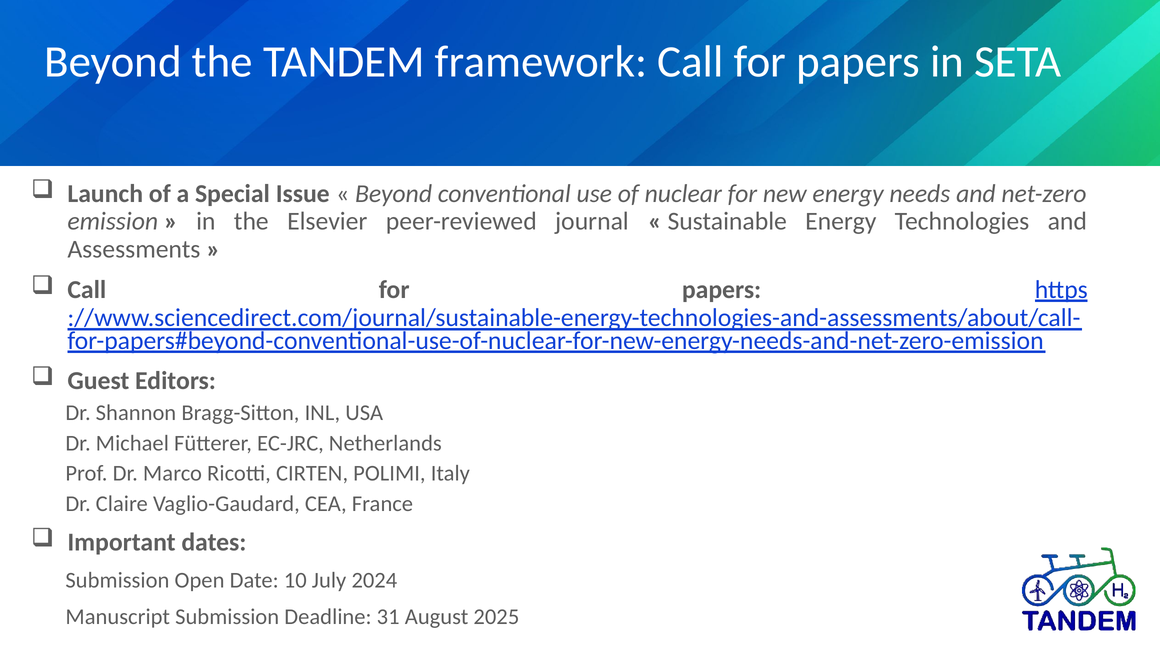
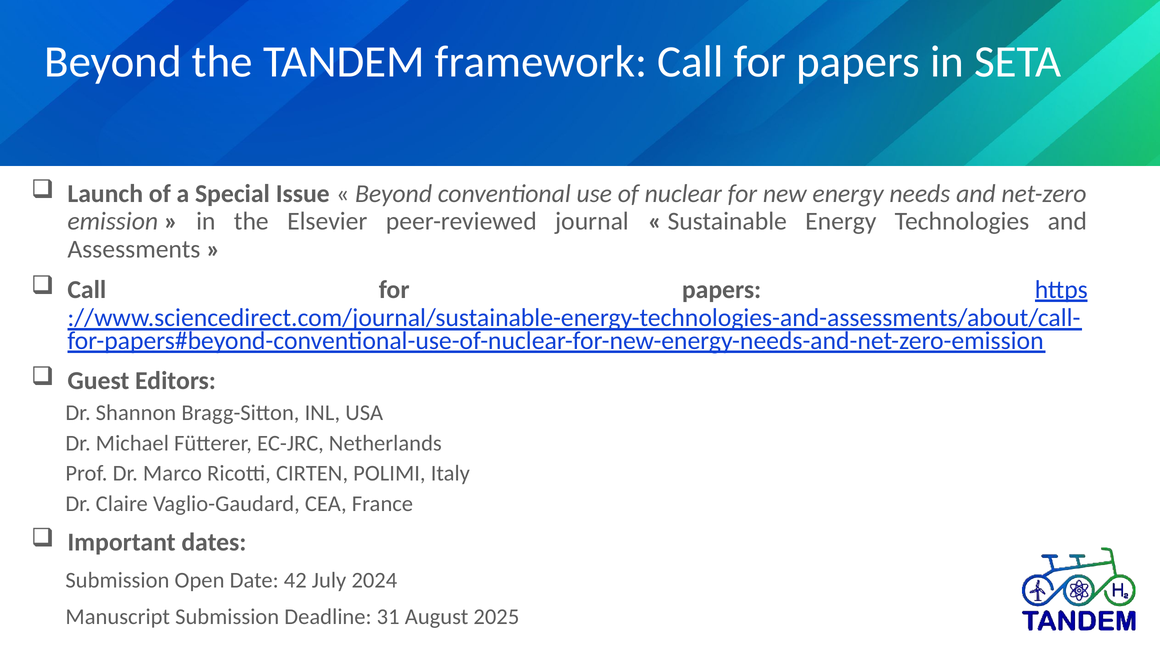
10: 10 -> 42
